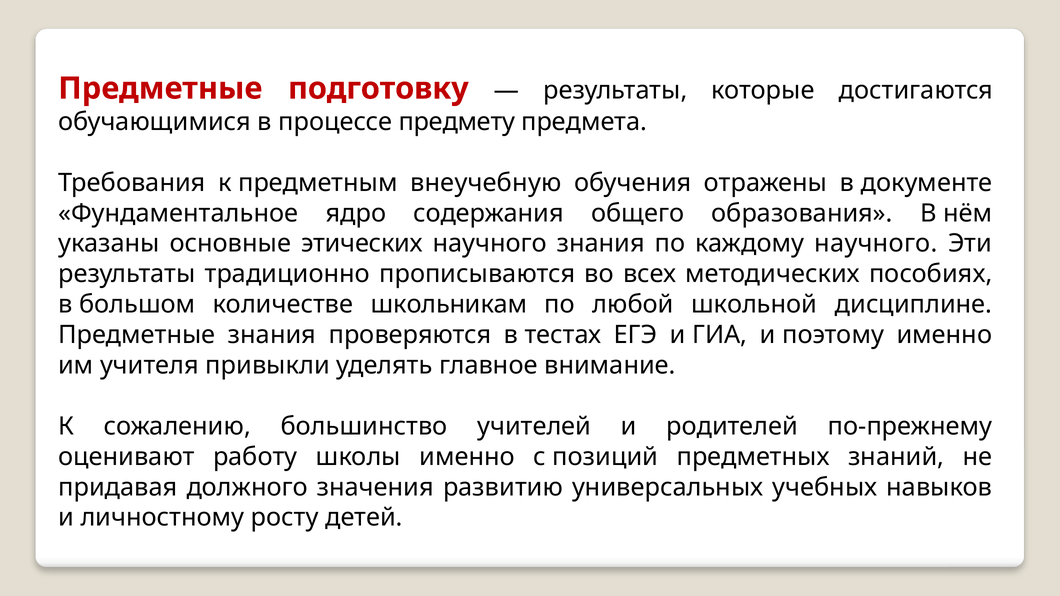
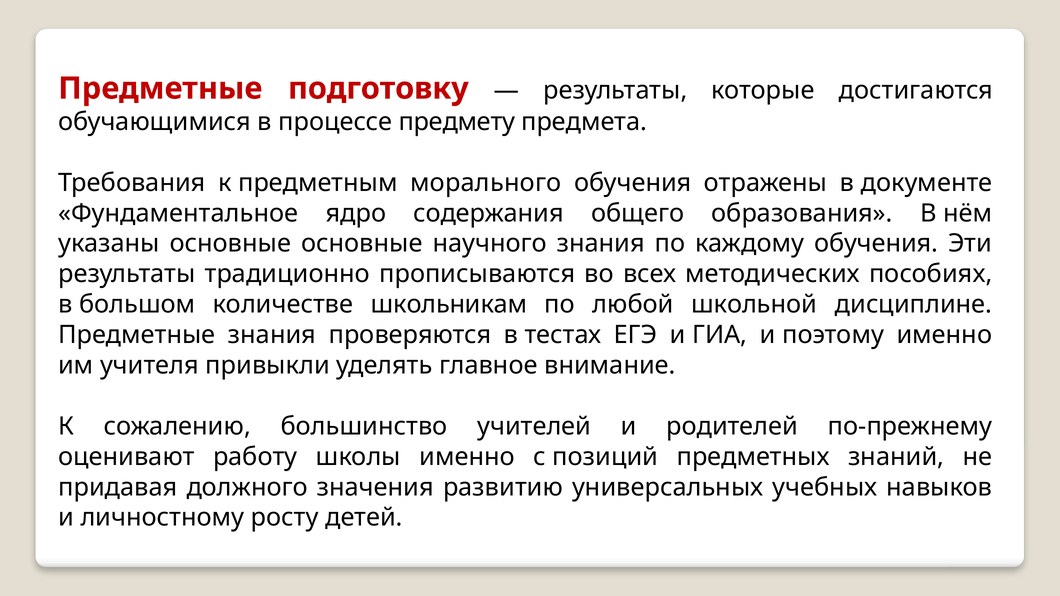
внеучебную: внеучебную -> морального
основные этических: этических -> основные
каждому научного: научного -> обучения
